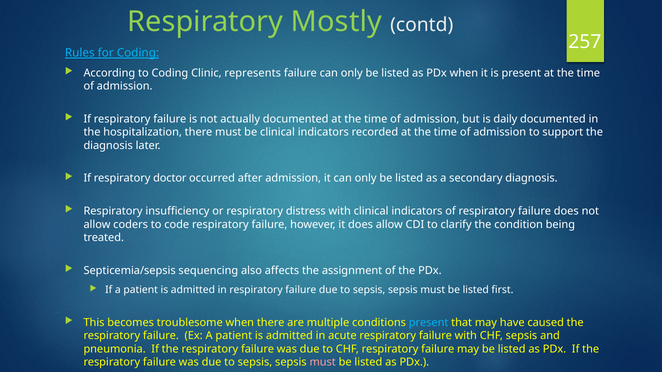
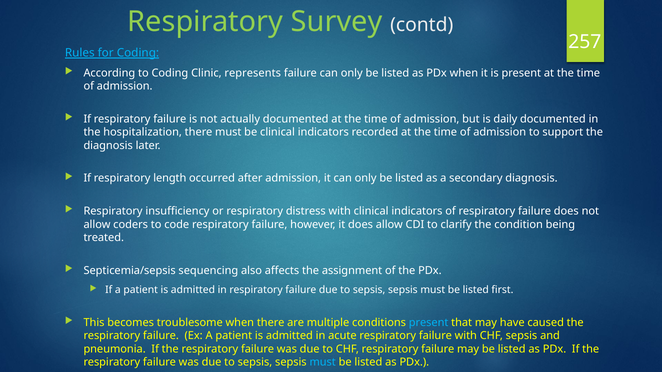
Mostly: Mostly -> Survey
doctor: doctor -> length
must at (323, 362) colour: pink -> light blue
